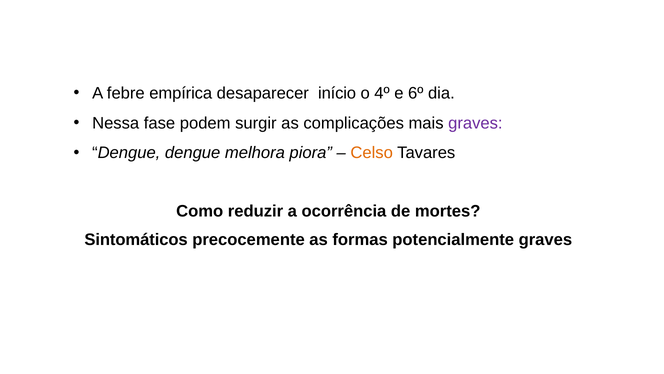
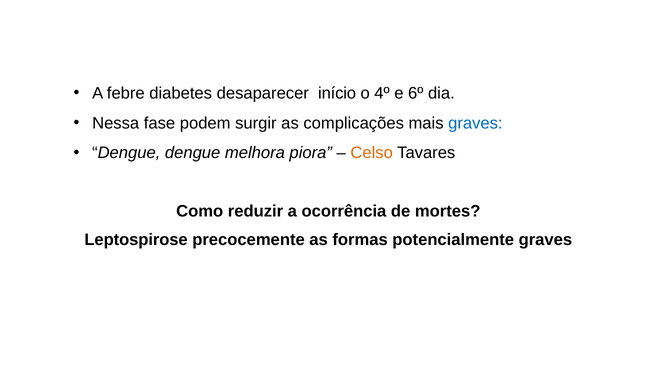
empírica: empírica -> diabetes
graves at (475, 123) colour: purple -> blue
Sintomáticos: Sintomáticos -> Leptospirose
